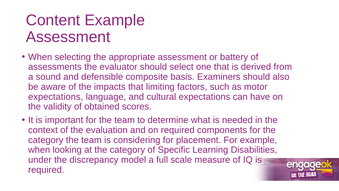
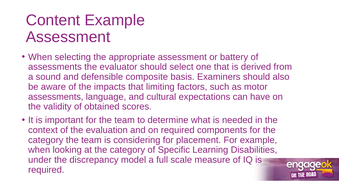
expectations at (56, 97): expectations -> assessments
